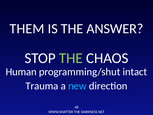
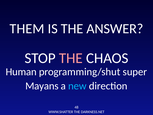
THE at (71, 58) colour: light green -> pink
intact: intact -> super
Trauma: Trauma -> Mayans
